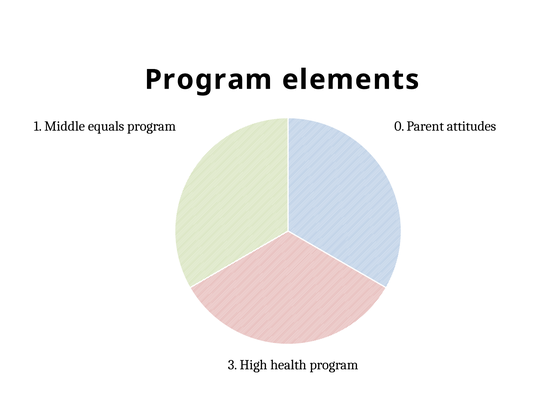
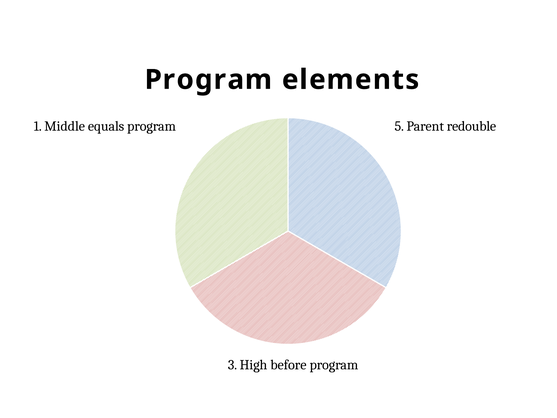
0: 0 -> 5
attitudes: attitudes -> redouble
health: health -> before
